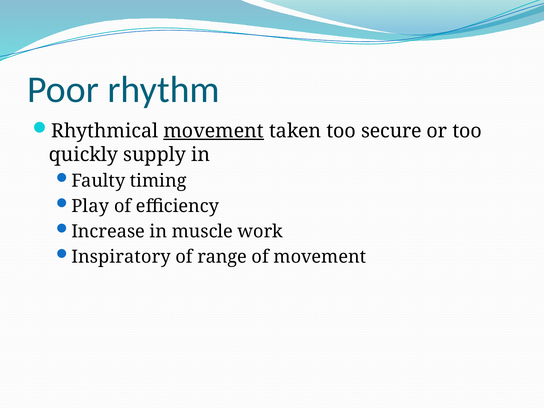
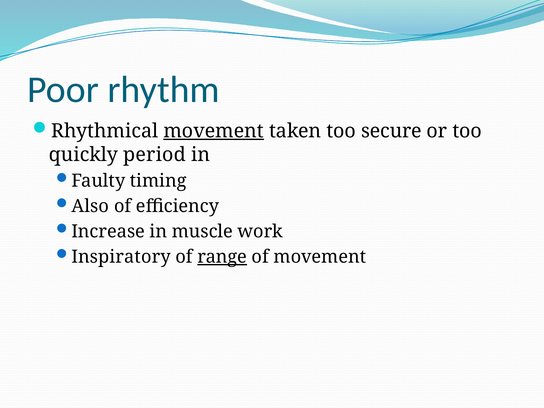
supply: supply -> period
Play: Play -> Also
range underline: none -> present
